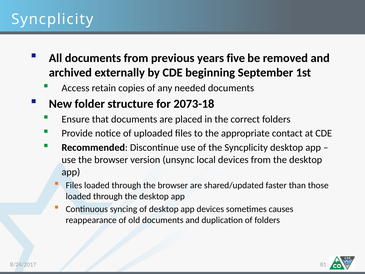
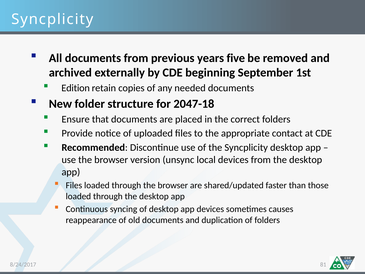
Access: Access -> Edition
2073-18: 2073-18 -> 2047-18
